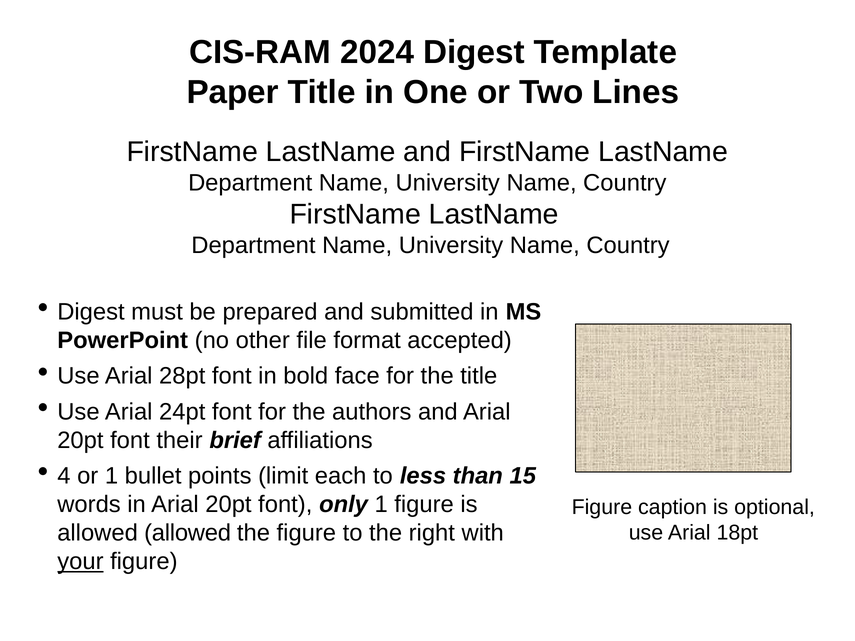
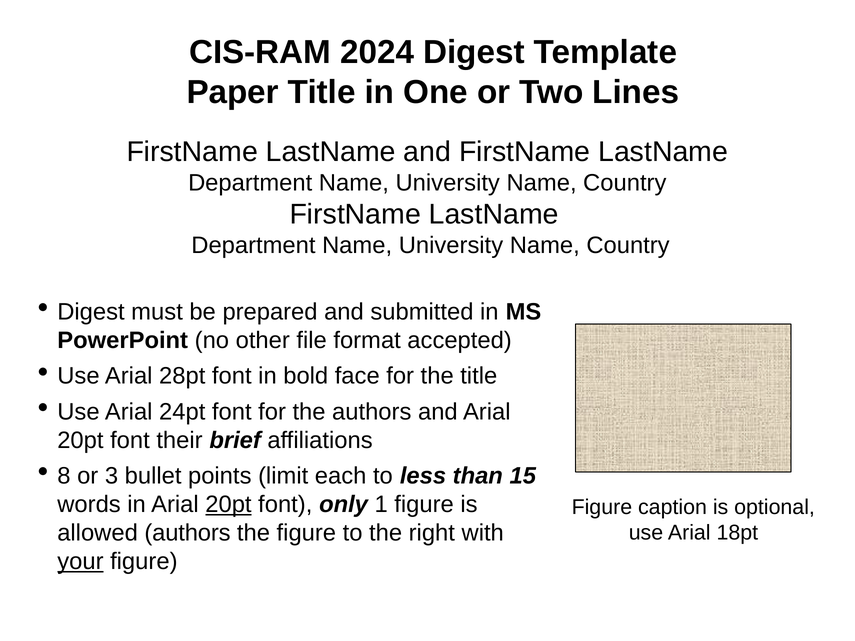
4: 4 -> 8
or 1: 1 -> 3
20pt at (228, 505) underline: none -> present
allowed allowed: allowed -> authors
